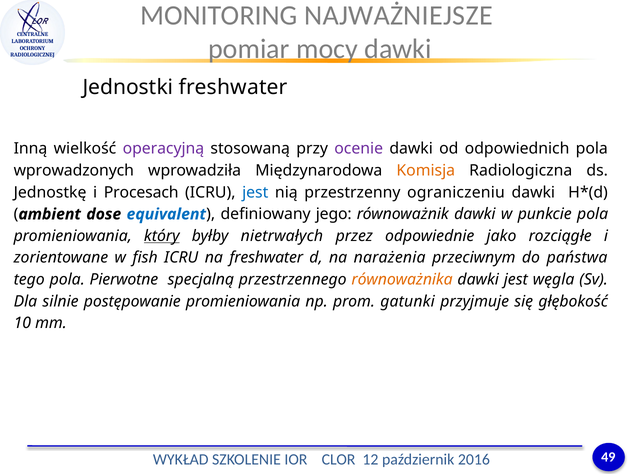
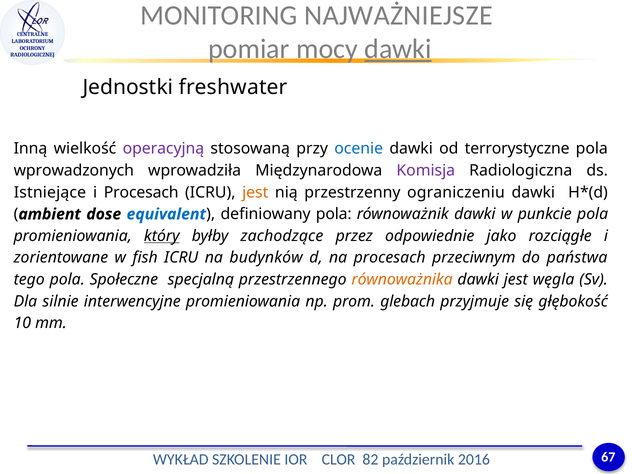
dawki at (398, 49) underline: none -> present
ocenie colour: purple -> blue
odpowiednich: odpowiednich -> terrorystyczne
Komisja colour: orange -> purple
Jednostkę: Jednostkę -> Istniejące
jest at (255, 192) colour: blue -> orange
definiowany jego: jego -> pola
nietrwałych: nietrwałych -> zachodzące
na freshwater: freshwater -> budynków
na narażenia: narażenia -> procesach
Pierwotne: Pierwotne -> Społeczne
postępowanie: postępowanie -> interwencyjne
gatunki: gatunki -> glebach
12: 12 -> 82
49: 49 -> 67
